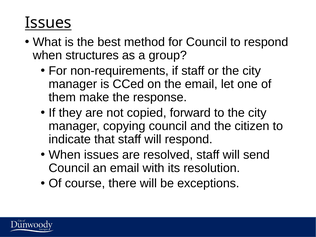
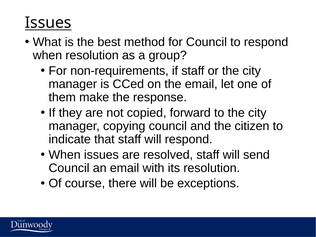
when structures: structures -> resolution
